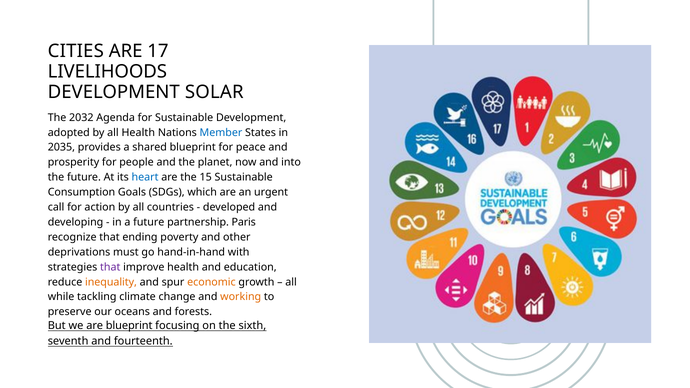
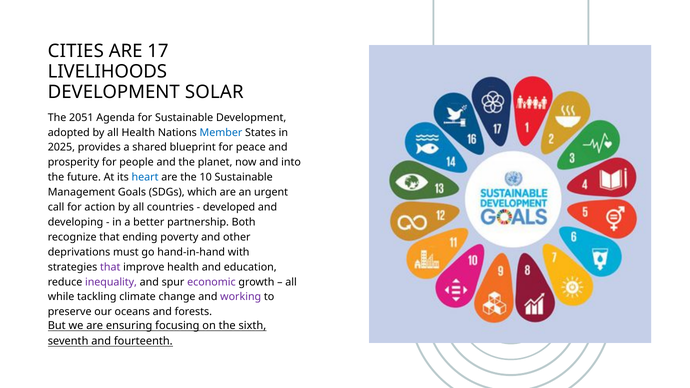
2032: 2032 -> 2051
2035: 2035 -> 2025
15: 15 -> 10
Consumption: Consumption -> Management
a future: future -> better
Paris: Paris -> Both
inequality colour: orange -> purple
economic colour: orange -> purple
working colour: orange -> purple
are blueprint: blueprint -> ensuring
